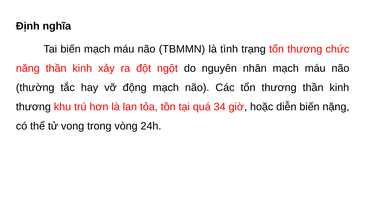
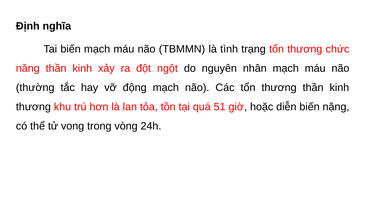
34: 34 -> 51
